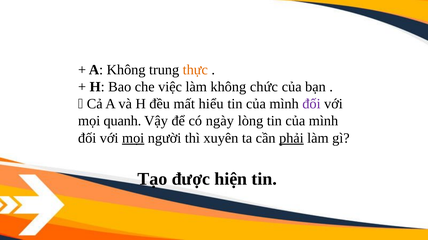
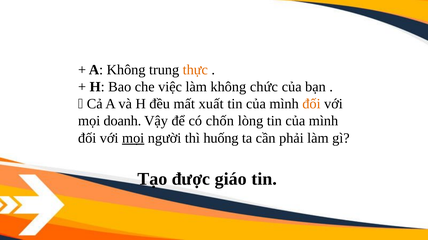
hiểu: hiểu -> xuất
đối at (311, 104) colour: purple -> orange
quanh: quanh -> doanh
ngày: ngày -> chốn
xuyên: xuyên -> huống
phải underline: present -> none
hiện: hiện -> giáo
